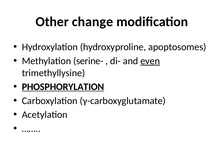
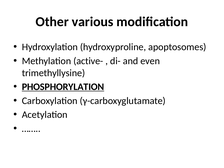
change: change -> various
serine-: serine- -> active-
even underline: present -> none
